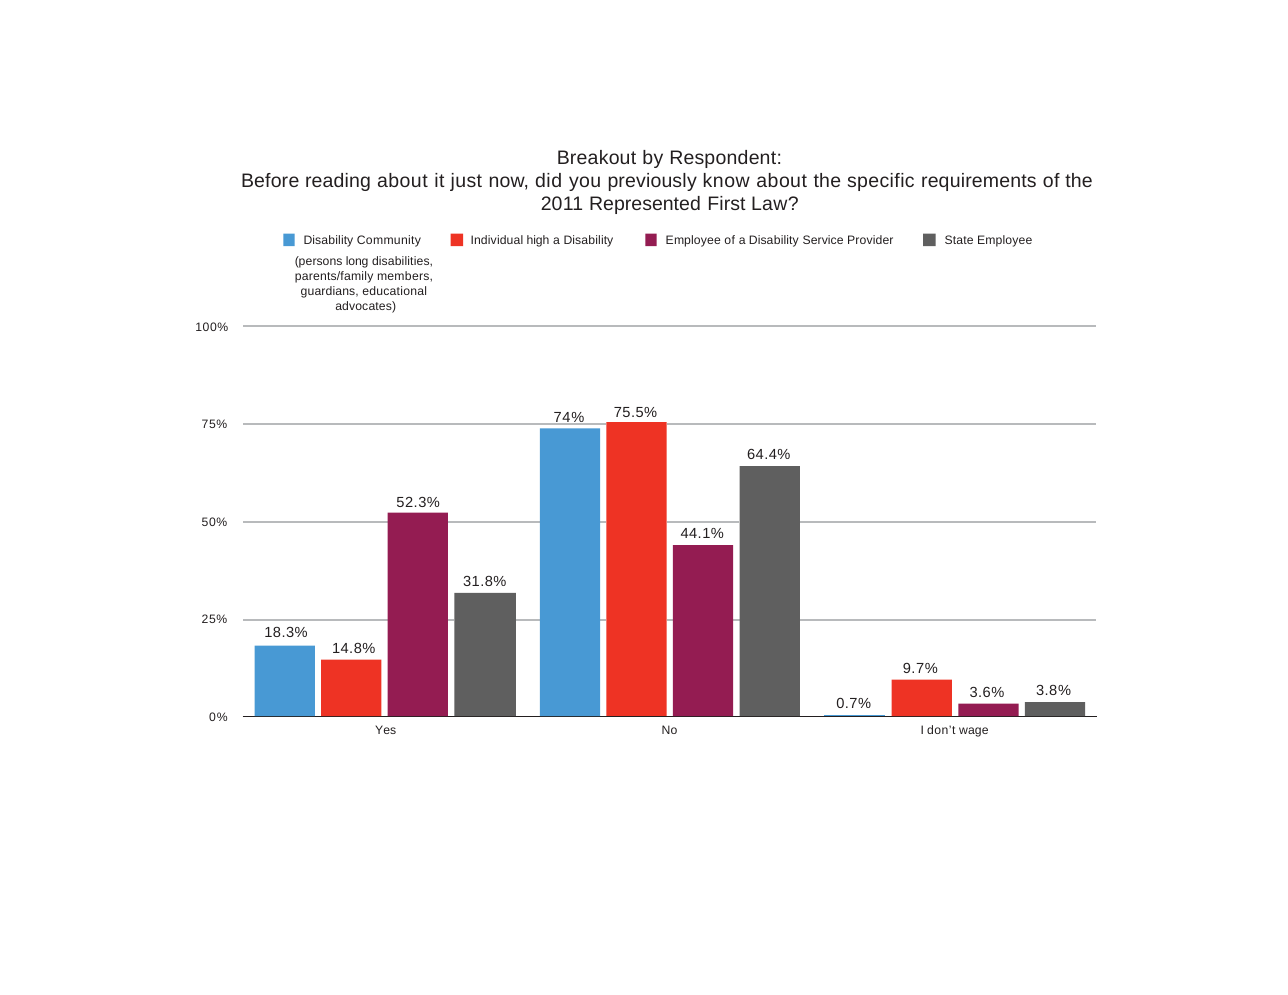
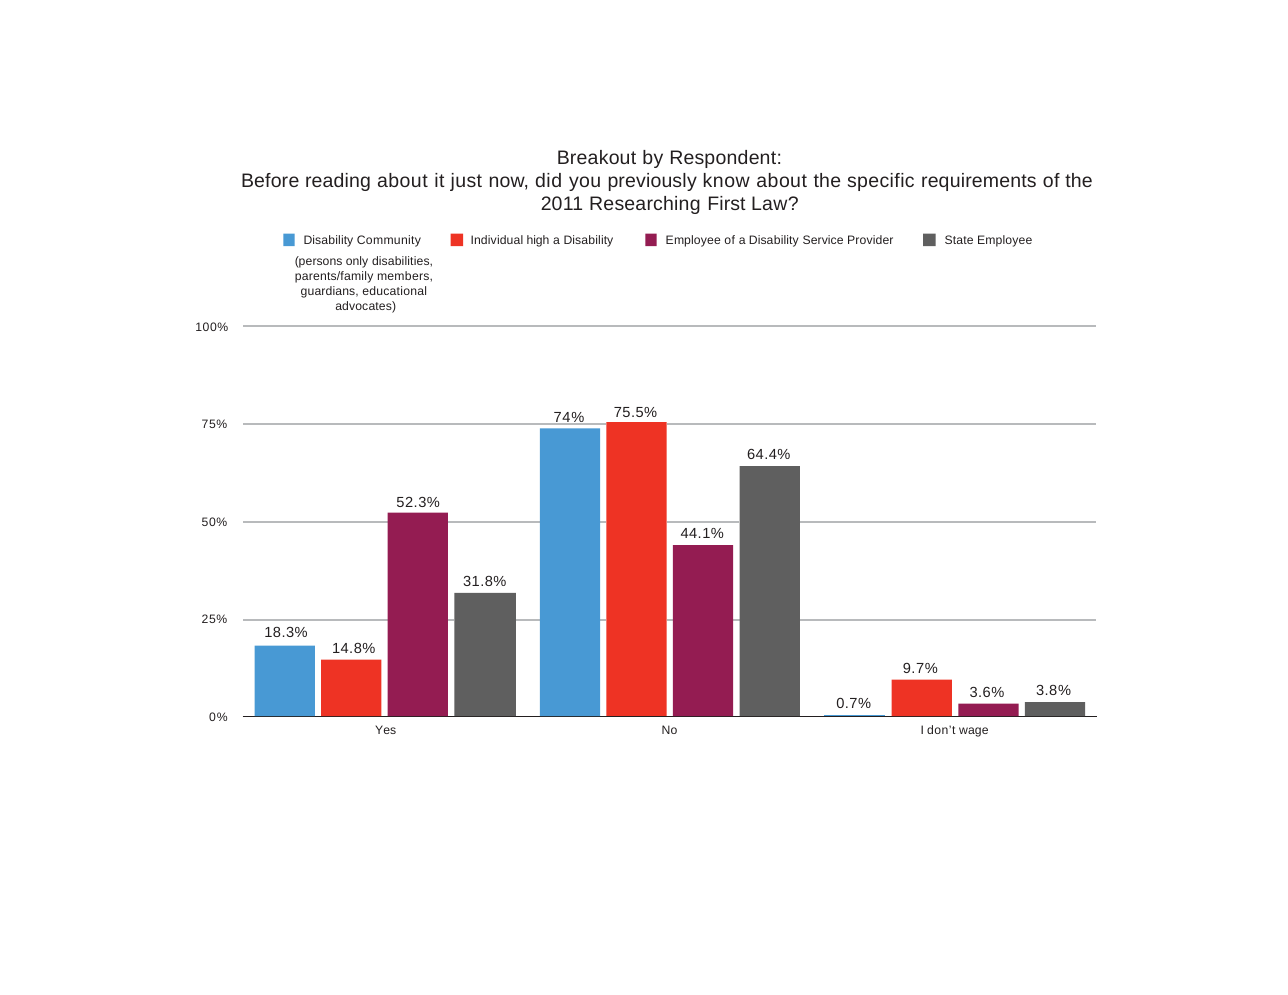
Represented: Represented -> Researching
long: long -> only
